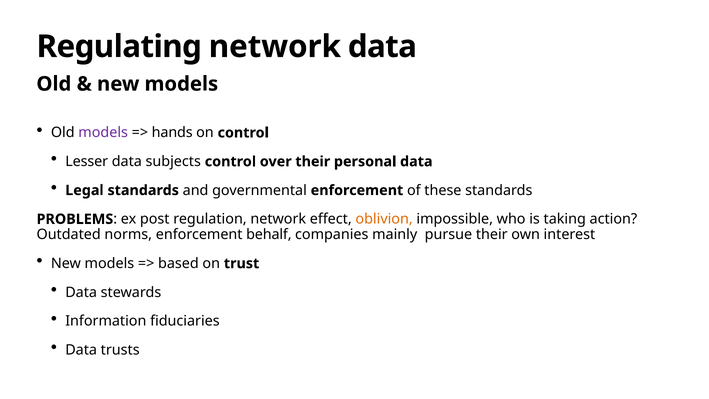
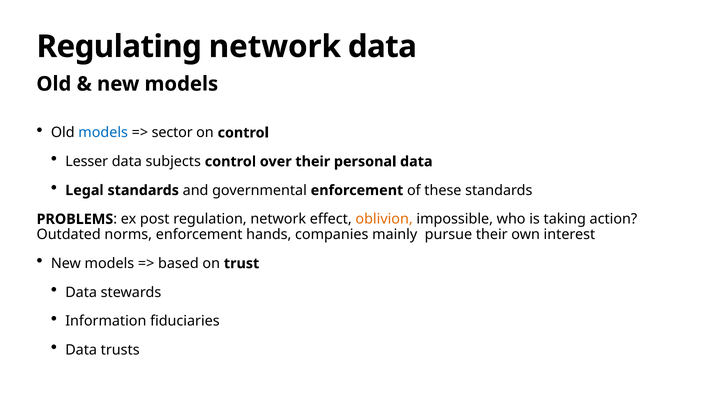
models at (103, 133) colour: purple -> blue
hands: hands -> sector
behalf: behalf -> hands
